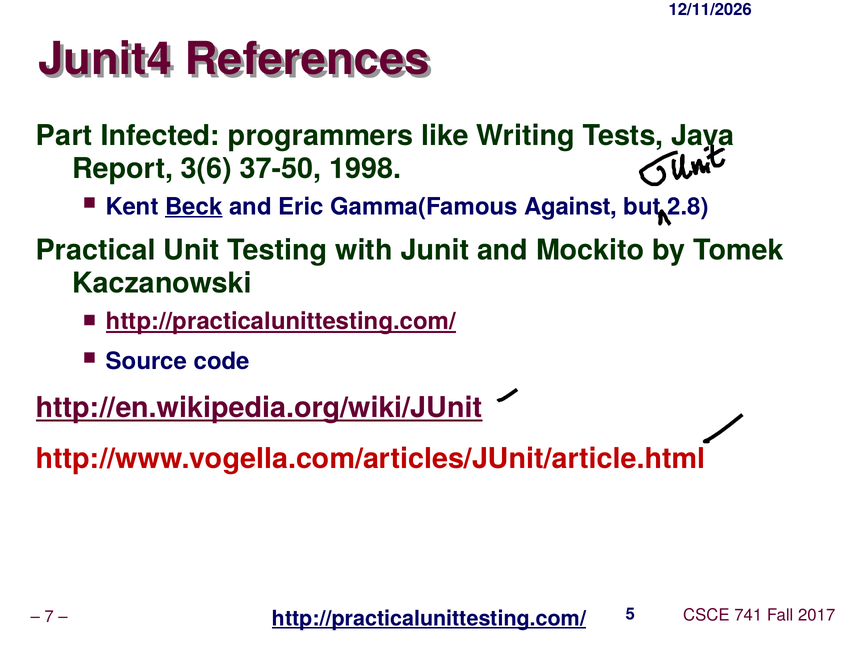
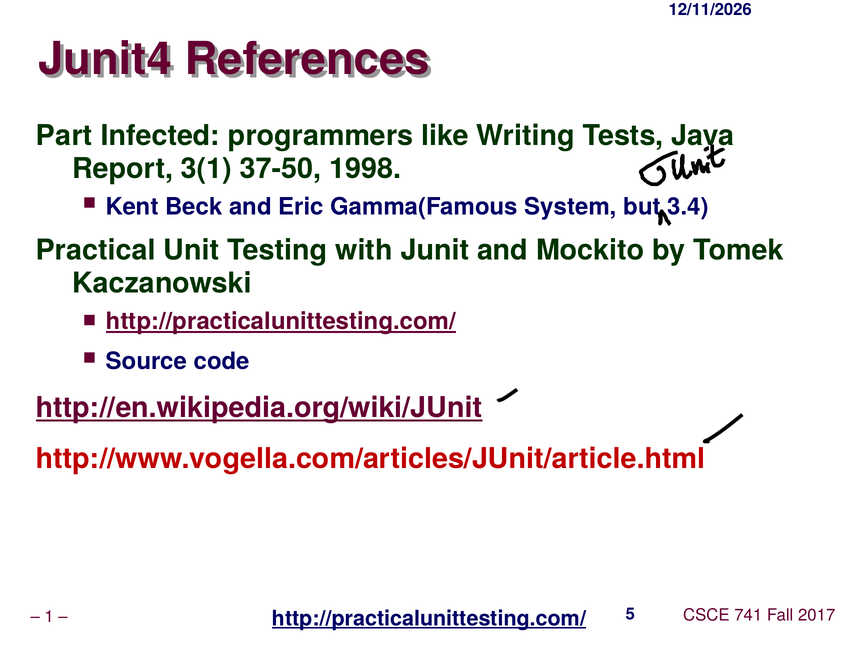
3(6: 3(6 -> 3(1
Beck underline: present -> none
Against: Against -> System
2.8: 2.8 -> 3.4
7: 7 -> 1
